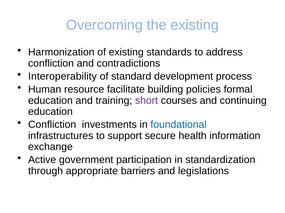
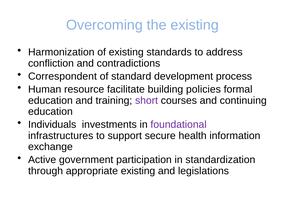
Interoperability: Interoperability -> Correspondent
Confliction at (52, 125): Confliction -> Individuals
foundational colour: blue -> purple
appropriate barriers: barriers -> existing
